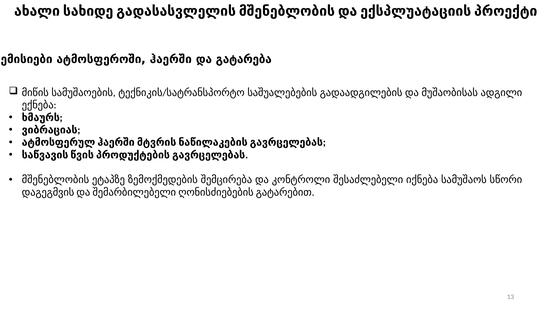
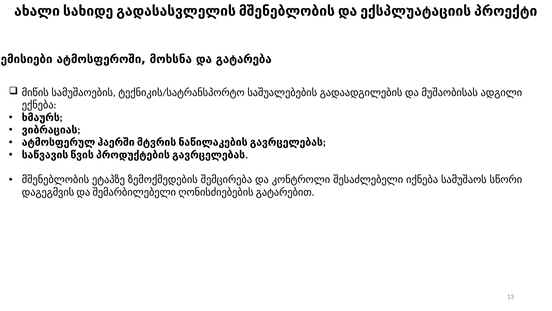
ჰაერში: ჰაერში -> მოხსნა
